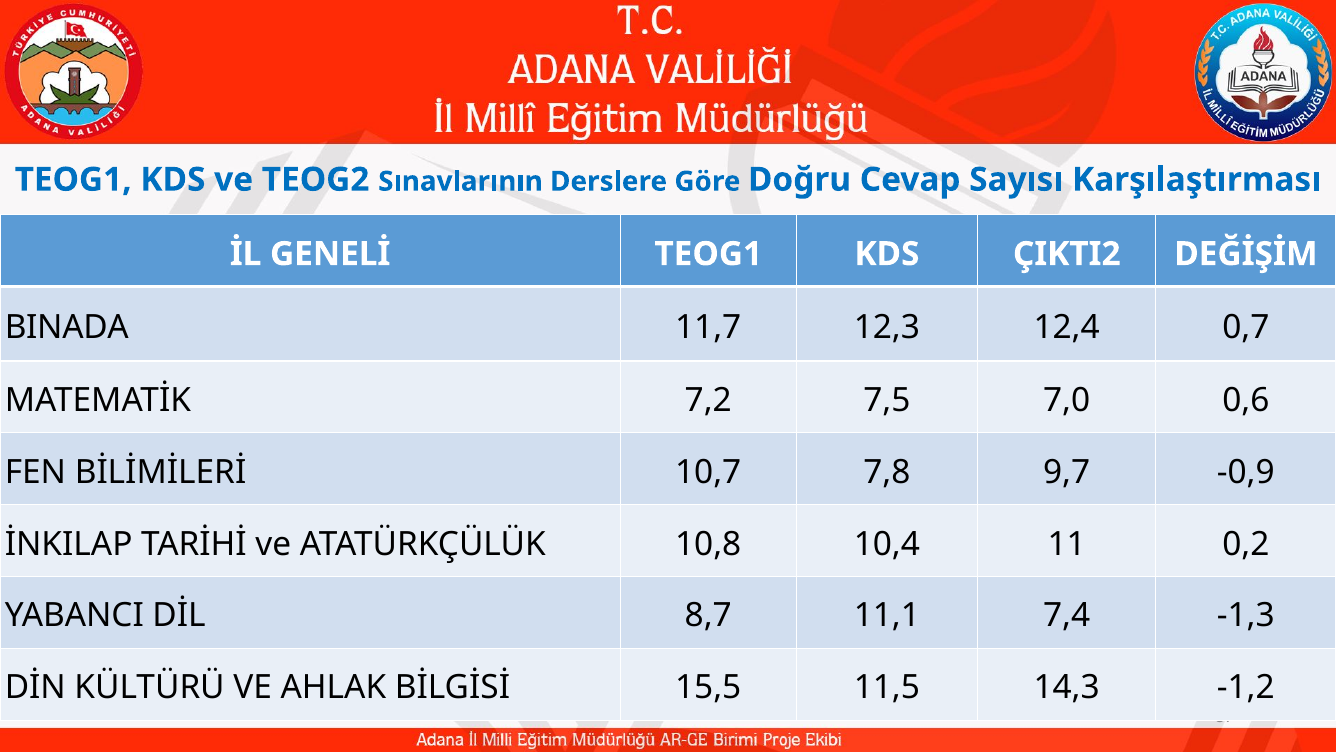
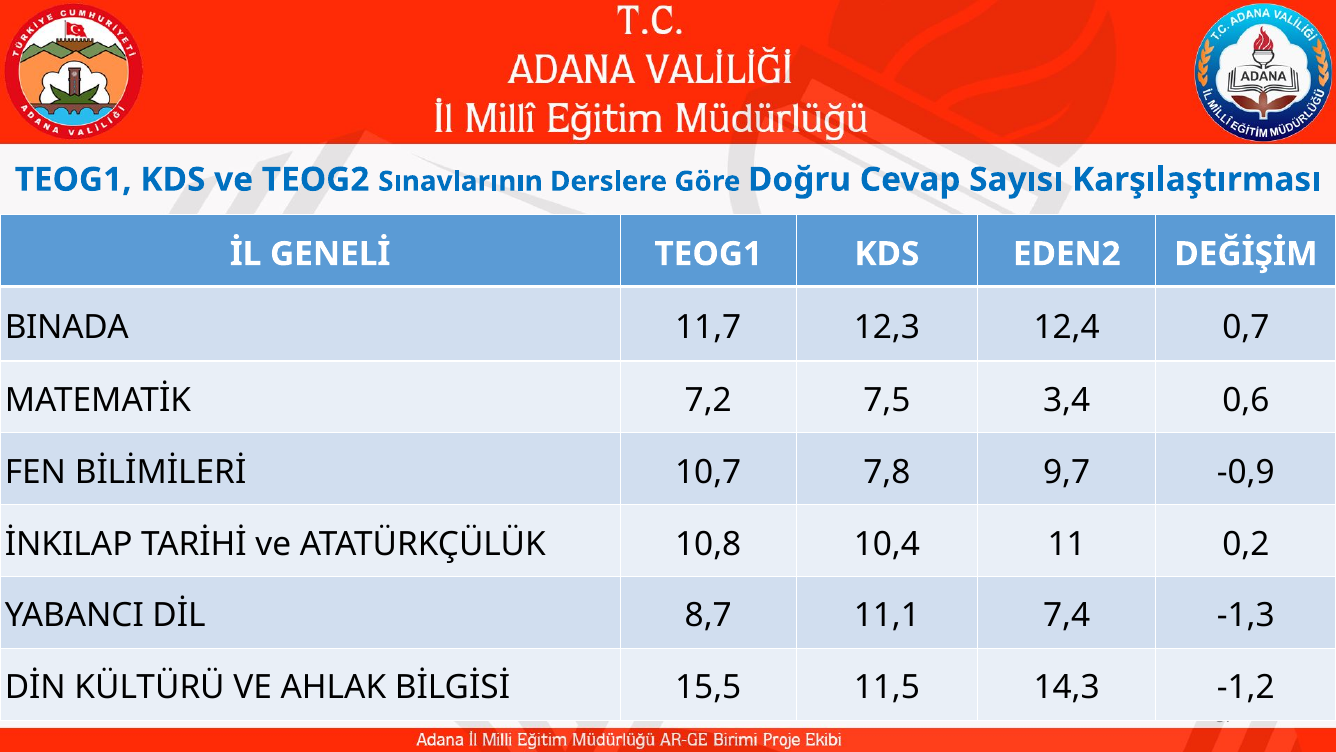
ÇIKTI2: ÇIKTI2 -> EDEN2
7,0: 7,0 -> 3,4
